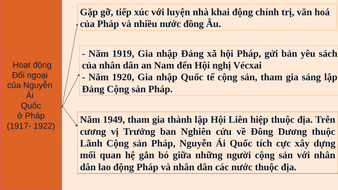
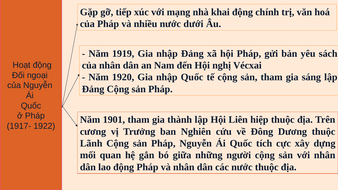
luyện: luyện -> mạng
đồng: đồng -> dưới
1949: 1949 -> 1901
